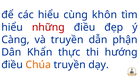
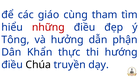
các hiểu: hiểu -> giáo
khôn: khôn -> tham
Càng: Càng -> Tông
và truyền: truyền -> hưởng
Chúa colour: orange -> black
